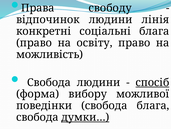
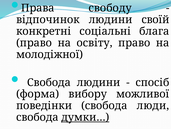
лінія: лінія -> своїй
можливість: можливість -> молодіжної
спосіб underline: present -> none
свобода блага: блага -> люди
